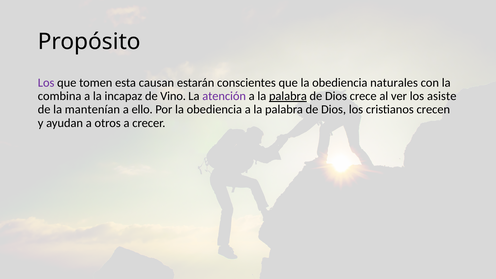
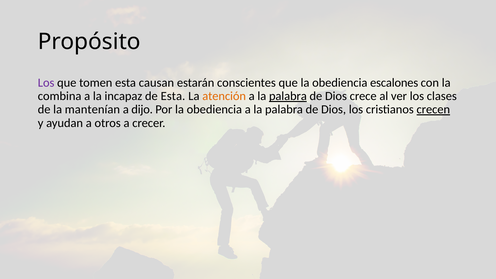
naturales: naturales -> escalones
de Vino: Vino -> Esta
atención colour: purple -> orange
asiste: asiste -> clases
ello: ello -> dijo
crecen underline: none -> present
